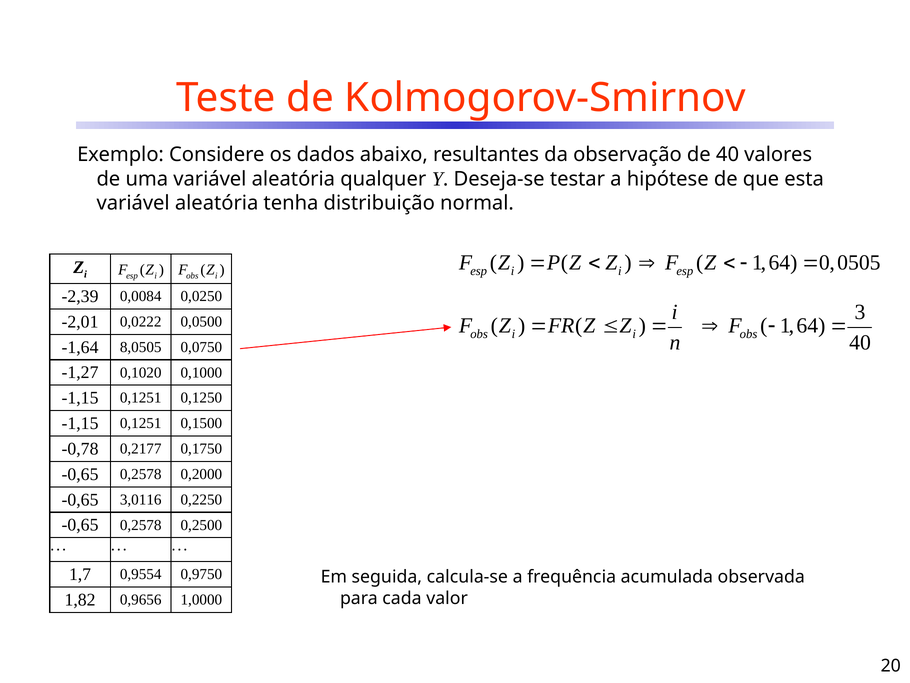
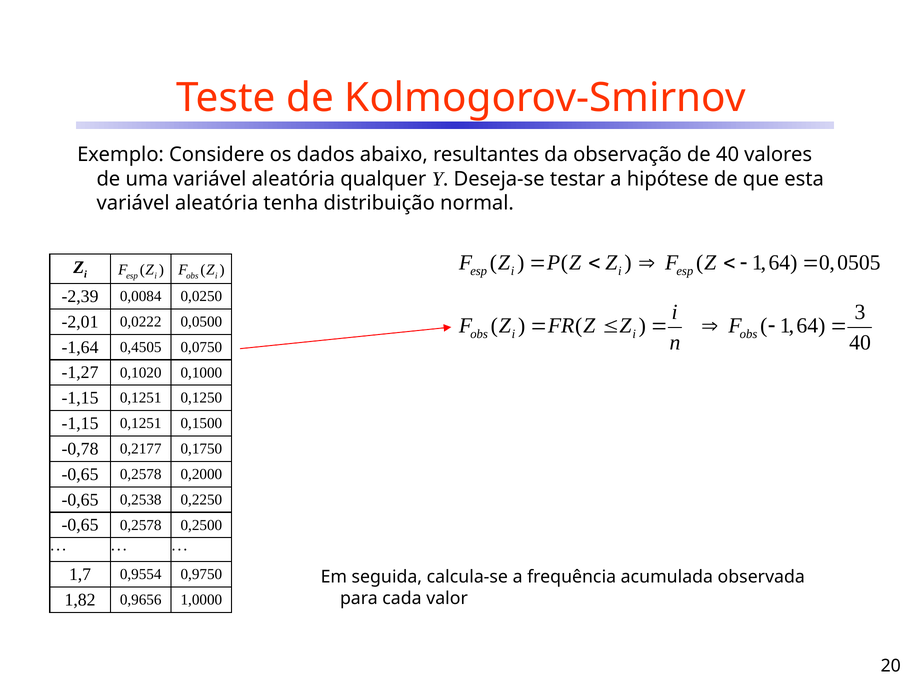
8,0505: 8,0505 -> 0,4505
3,0116: 3,0116 -> 0,2538
